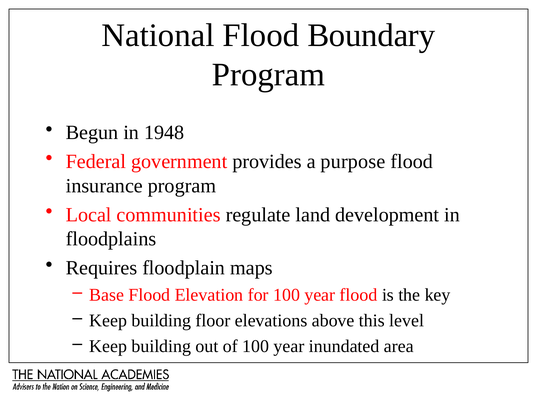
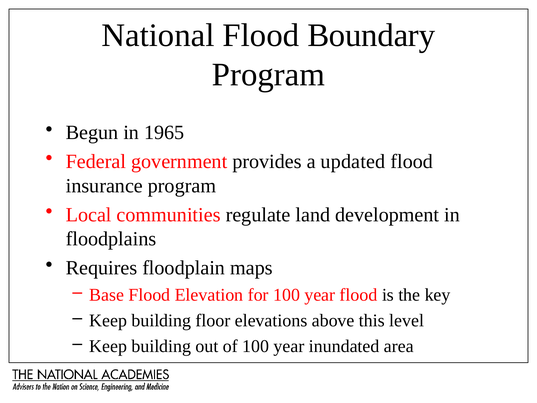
1948: 1948 -> 1965
purpose: purpose -> updated
